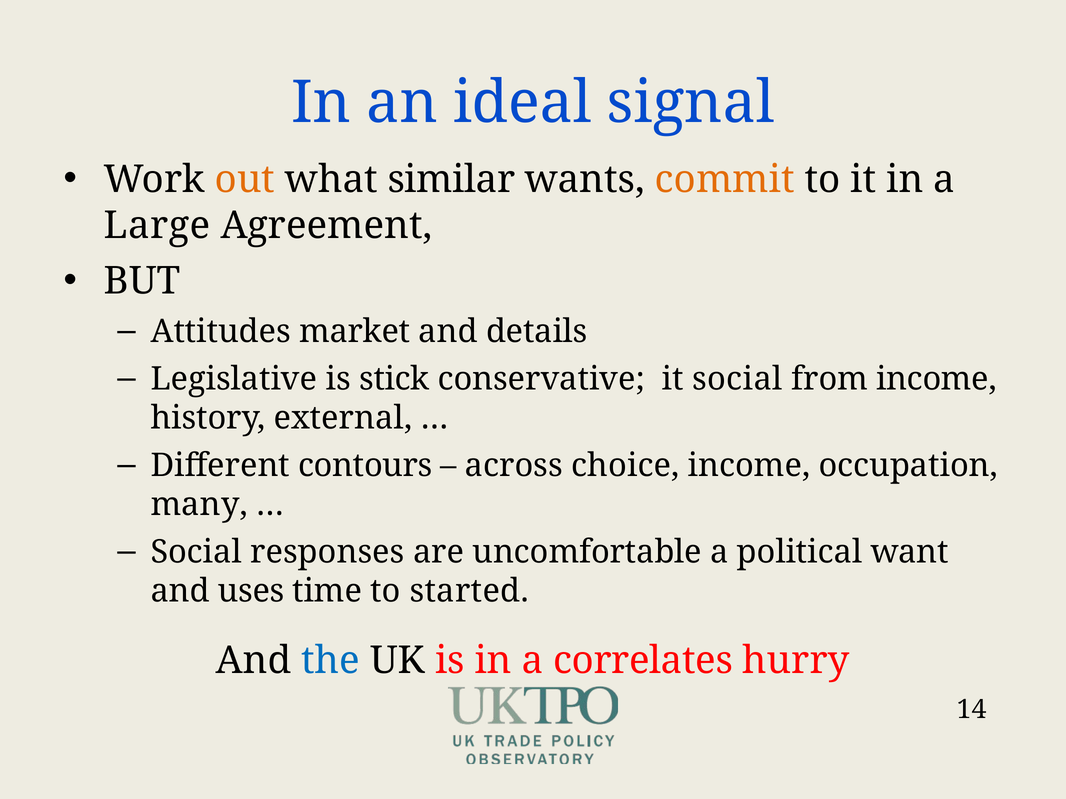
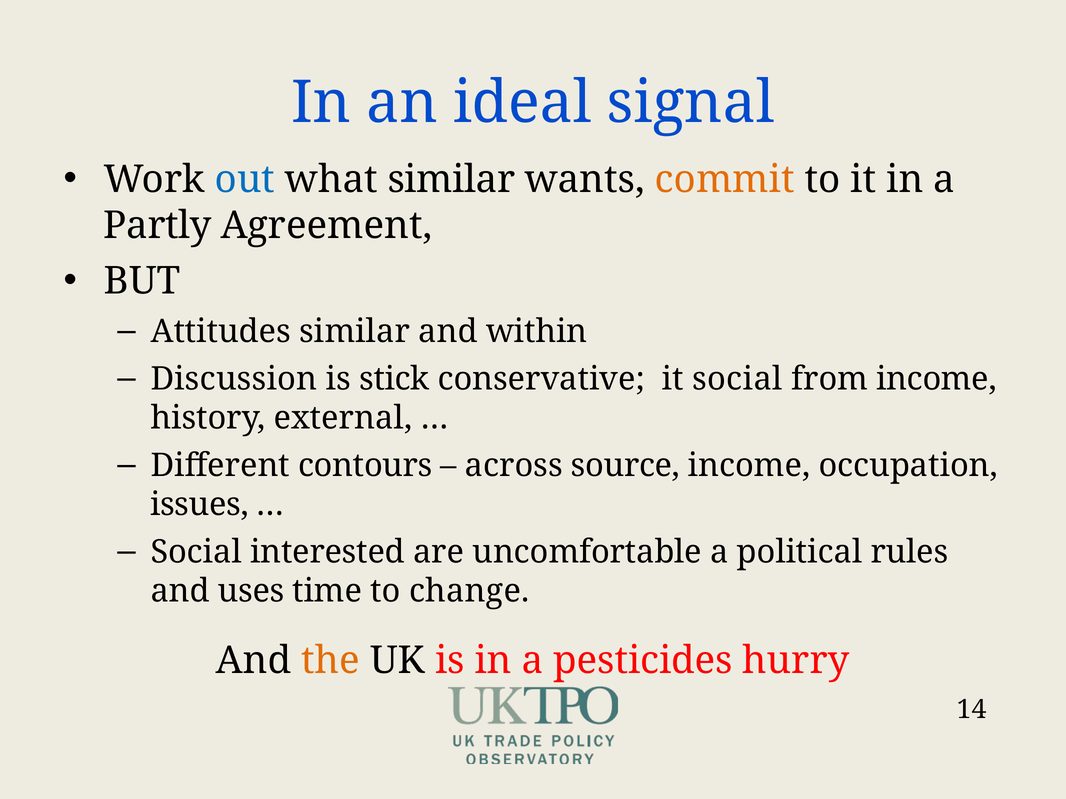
out colour: orange -> blue
Large: Large -> Partly
Attitudes market: market -> similar
details: details -> within
Legislative: Legislative -> Discussion
choice: choice -> source
many: many -> issues
responses: responses -> interested
want: want -> rules
started: started -> change
the colour: blue -> orange
correlates: correlates -> pesticides
